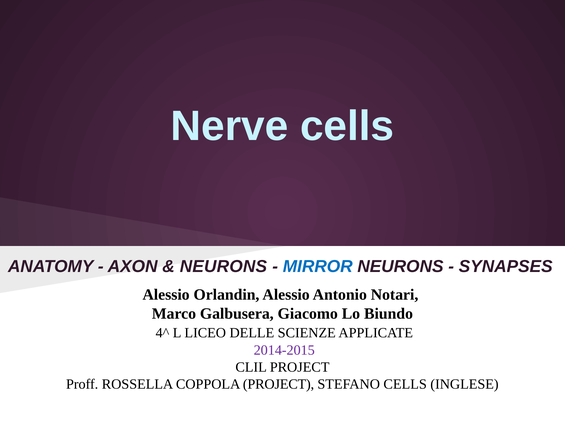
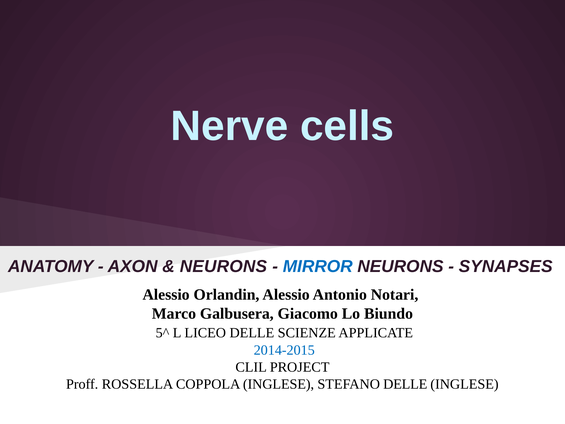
4^: 4^ -> 5^
2014-2015 colour: purple -> blue
COPPOLA PROJECT: PROJECT -> INGLESE
STEFANO CELLS: CELLS -> DELLE
